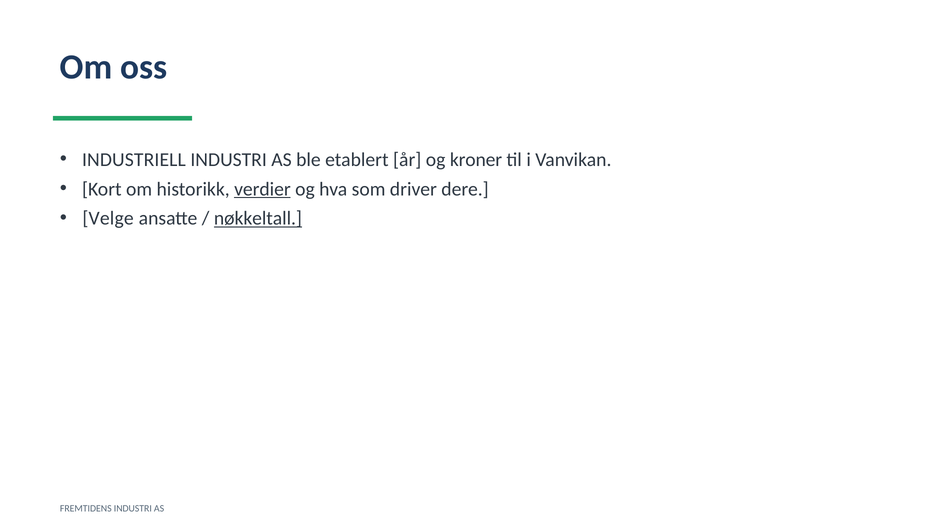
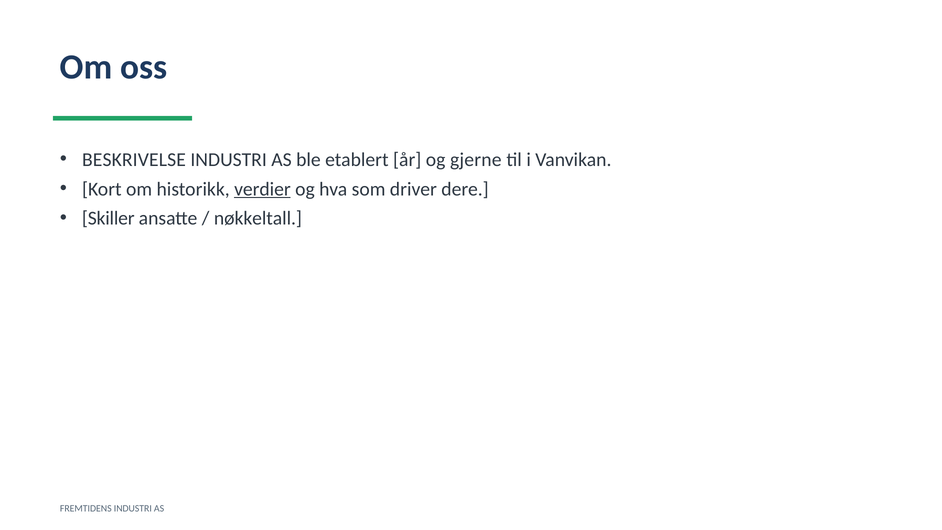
INDUSTRIELL: INDUSTRIELL -> BESKRIVELSE
kroner: kroner -> gjerne
Velge: Velge -> Skiller
nøkkeltall underline: present -> none
